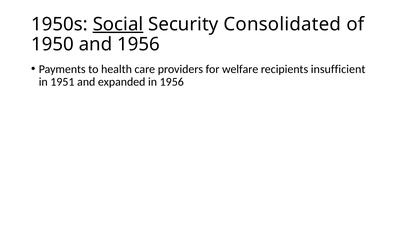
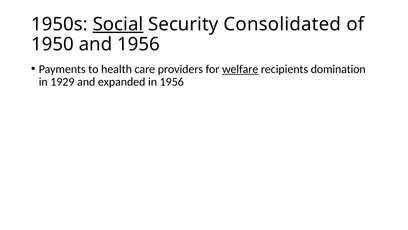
welfare underline: none -> present
insufficient: insufficient -> domination
1951: 1951 -> 1929
